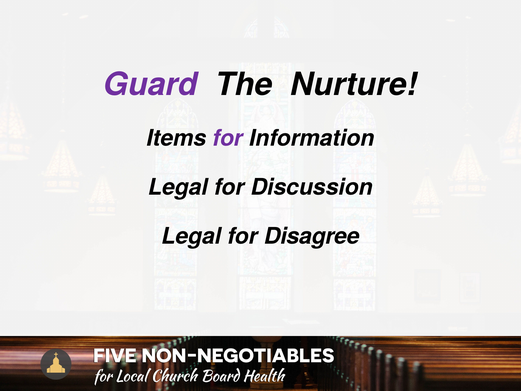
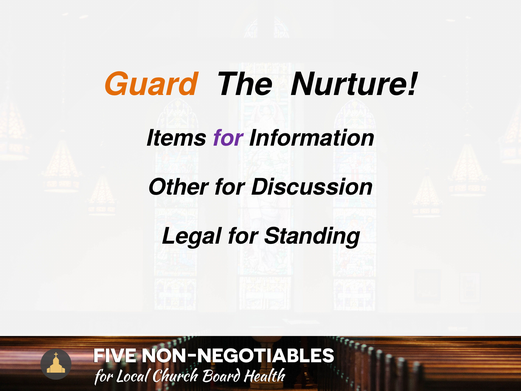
Guard colour: purple -> orange
Legal at (178, 187): Legal -> Other
Disagree: Disagree -> Standing
